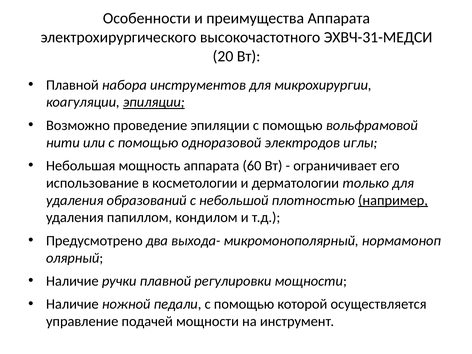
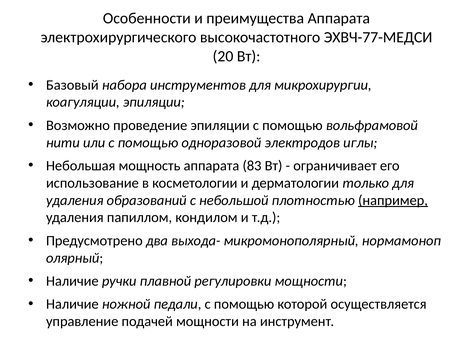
ЭХВЧ-31-МЕДСИ: ЭХВЧ-31-МЕДСИ -> ЭХВЧ-77-МЕДСИ
Плавной at (72, 85): Плавной -> Базовый
эпиляции at (154, 102) underline: present -> none
60: 60 -> 83
